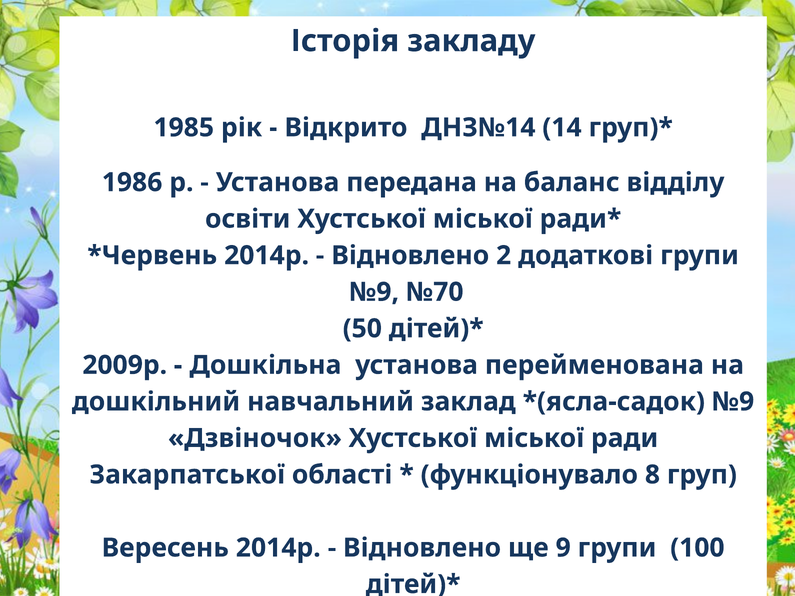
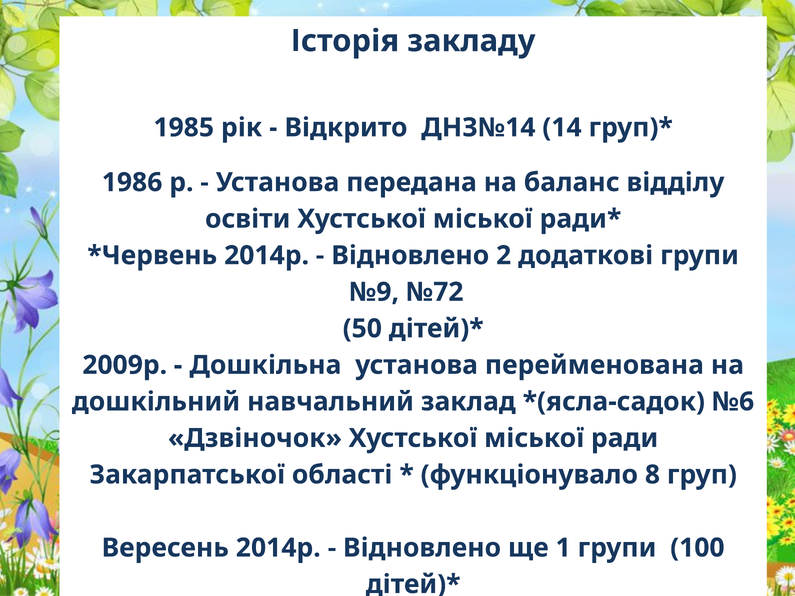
№70: №70 -> №72
№9 at (733, 402): №9 -> №6
9: 9 -> 1
